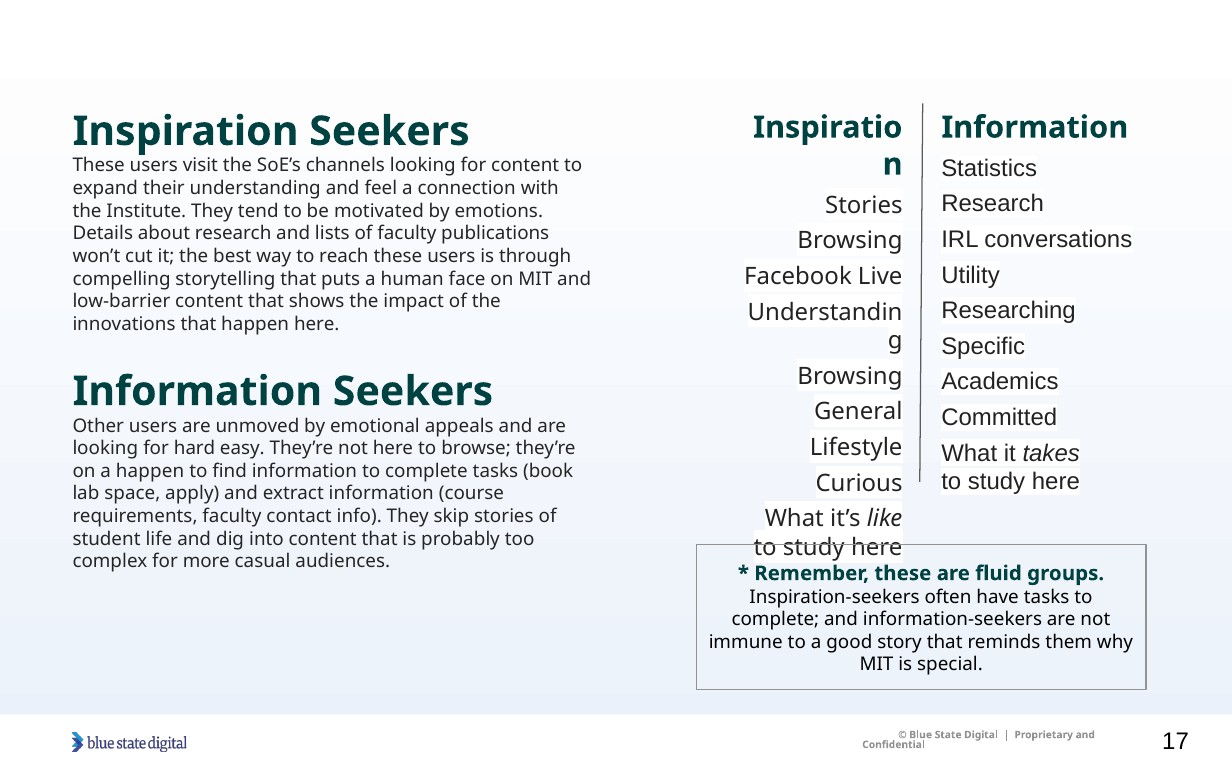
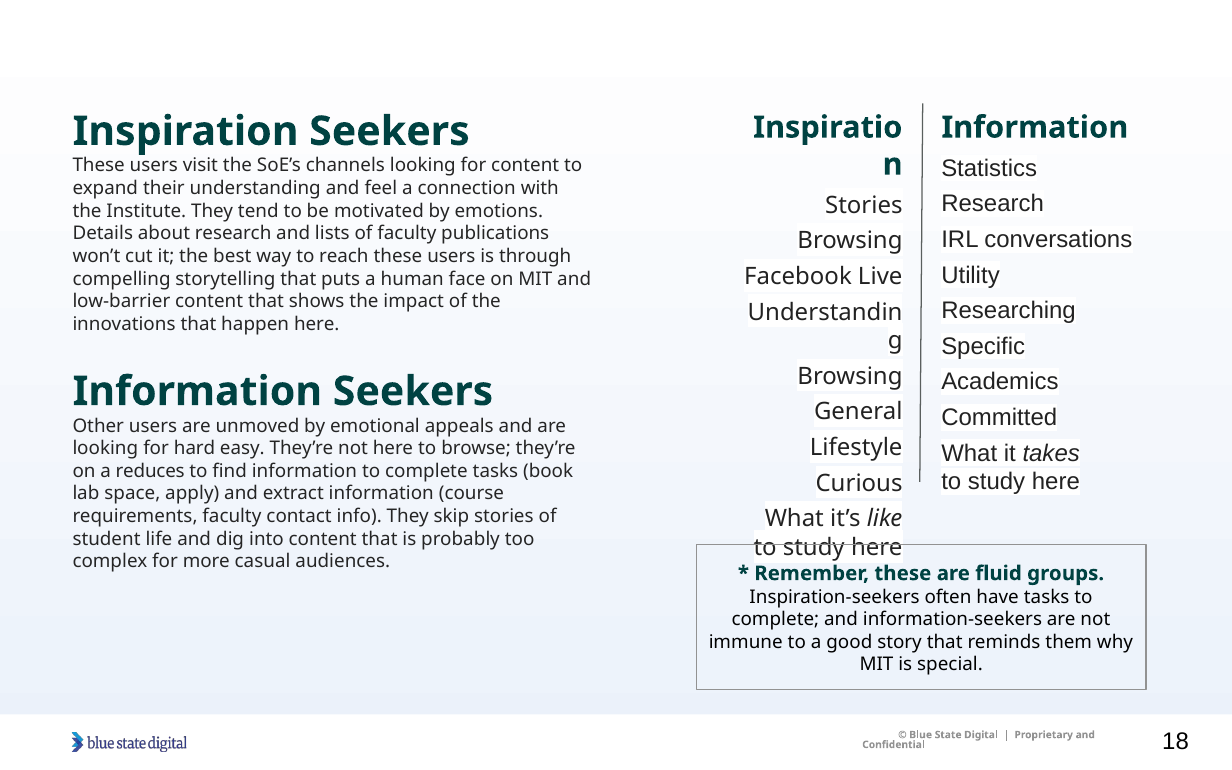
a happen: happen -> reduces
17: 17 -> 18
